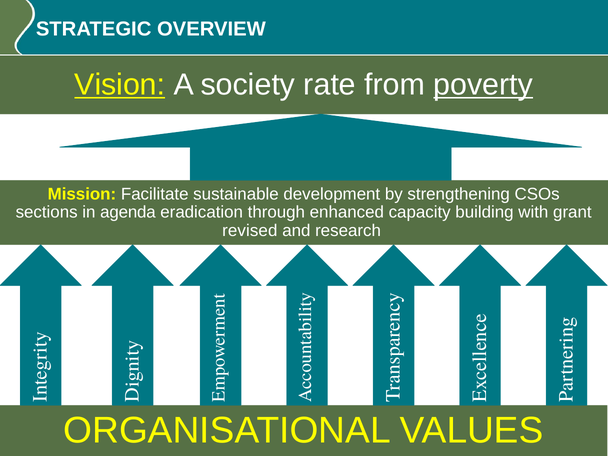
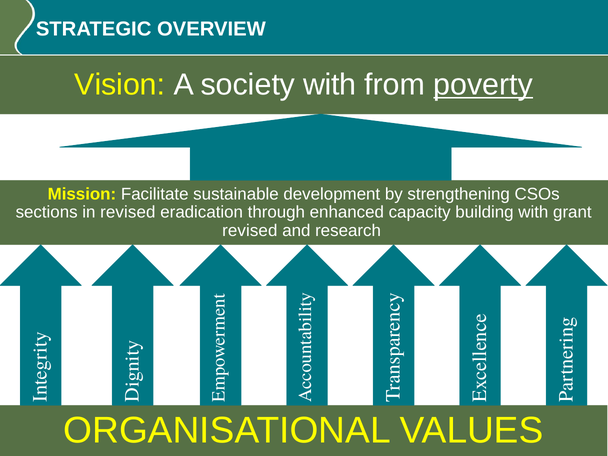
Vision underline: present -> none
society rate: rate -> with
in agenda: agenda -> revised
